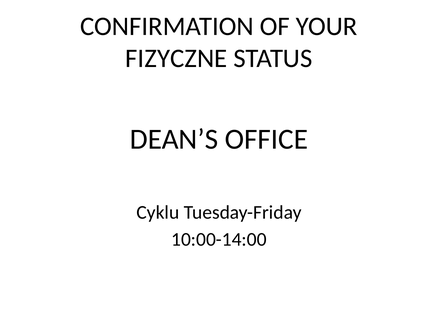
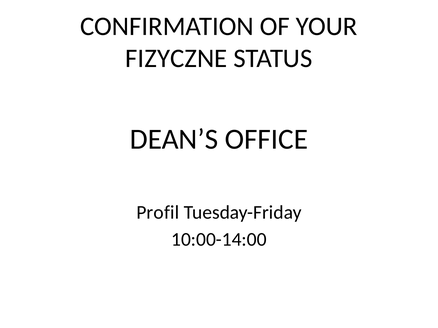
Cyklu: Cyklu -> Profil
